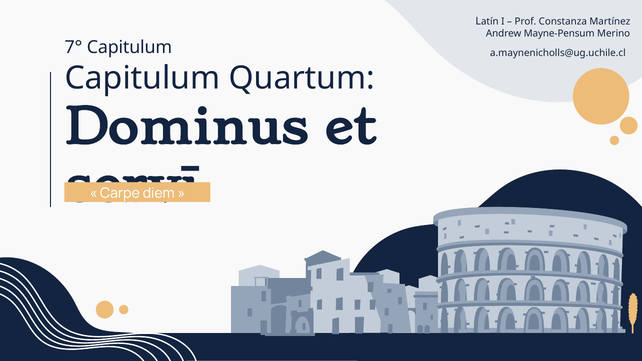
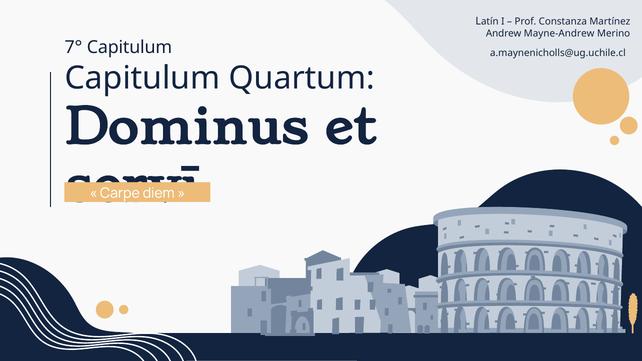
Mayne-Pensum: Mayne-Pensum -> Mayne-Andrew
